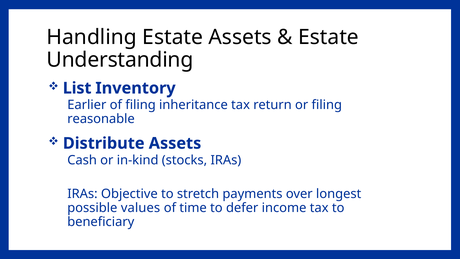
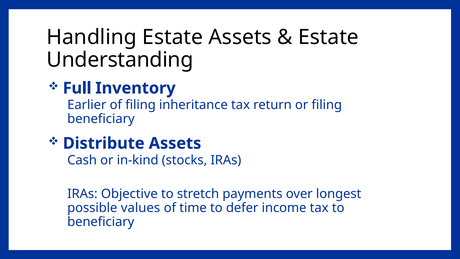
List: List -> Full
reasonable at (101, 119): reasonable -> beneficiary
